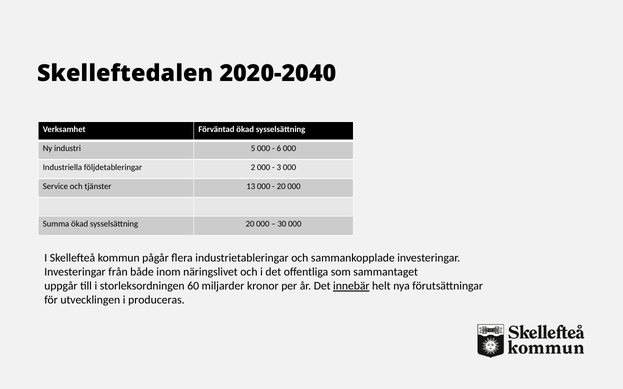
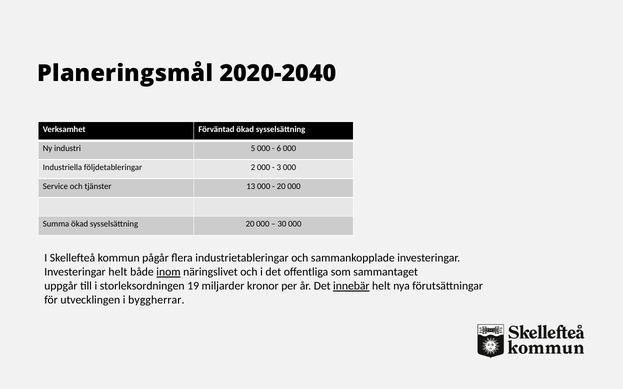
Skelleftedalen: Skelleftedalen -> Planeringsmål
Investeringar från: från -> helt
inom underline: none -> present
60: 60 -> 19
produceras: produceras -> byggherrar
